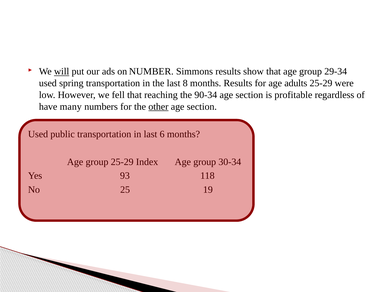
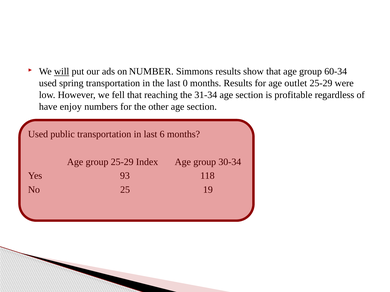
29-34: 29-34 -> 60-34
8: 8 -> 0
adults: adults -> outlet
90-34: 90-34 -> 31-34
many: many -> enjoy
other underline: present -> none
